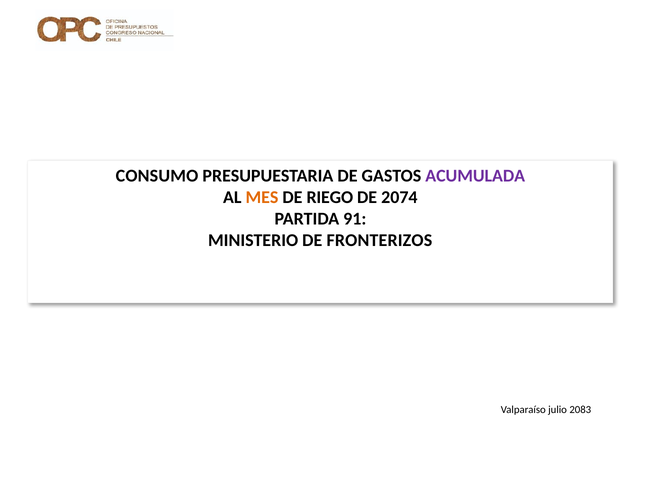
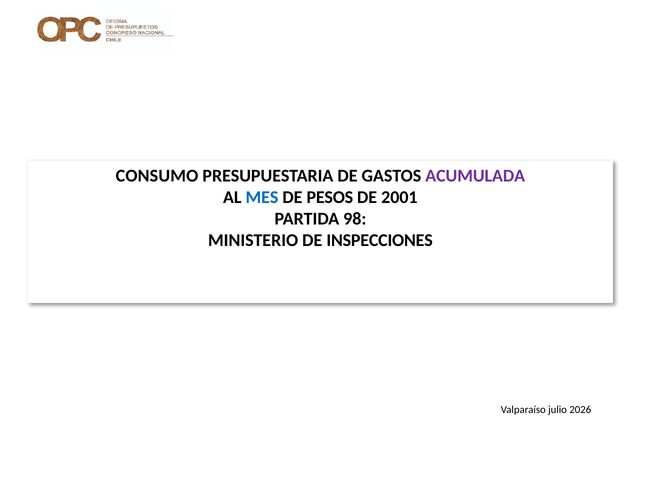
MES colour: orange -> blue
RIEGO: RIEGO -> PESOS
2074: 2074 -> 2001
91: 91 -> 98
FRONTERIZOS: FRONTERIZOS -> INSPECCIONES
2083: 2083 -> 2026
